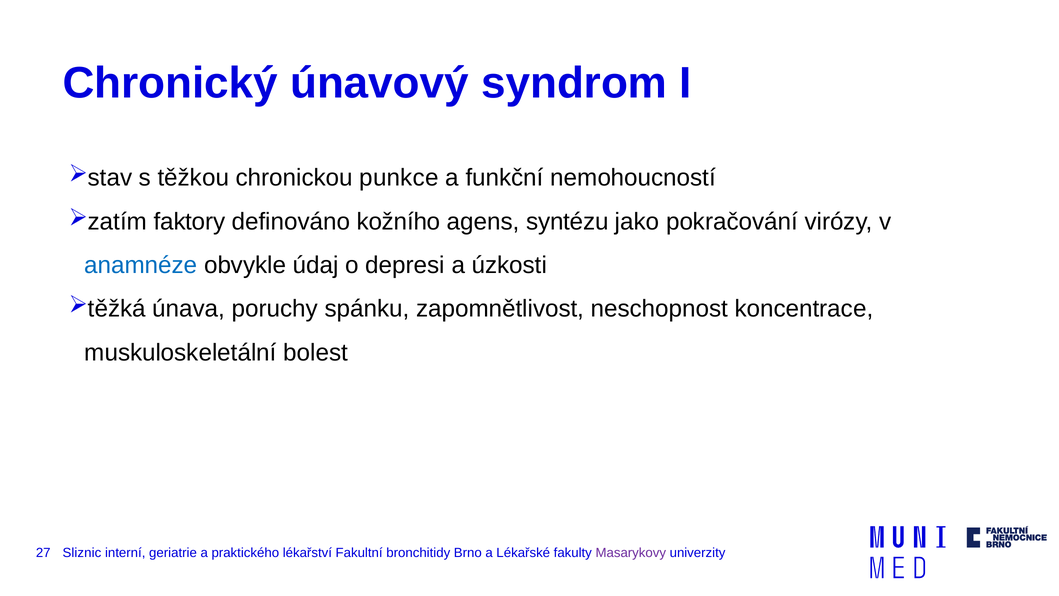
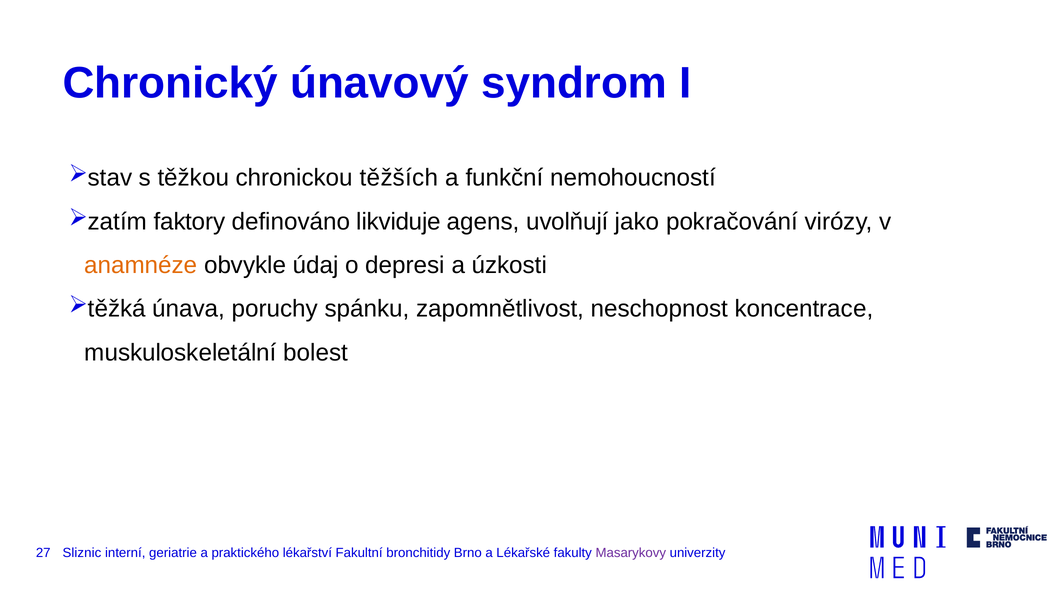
punkce: punkce -> těžších
kožního: kožního -> likviduje
syntézu: syntézu -> uvolňují
anamnéze colour: blue -> orange
